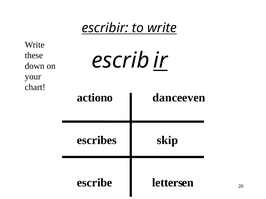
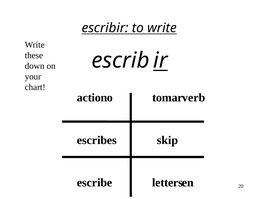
dance: dance -> tomar
even: even -> verb
